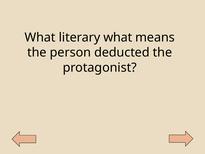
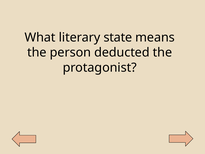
literary what: what -> state
